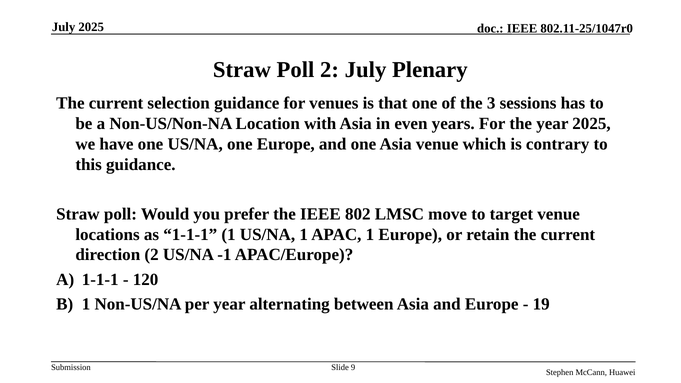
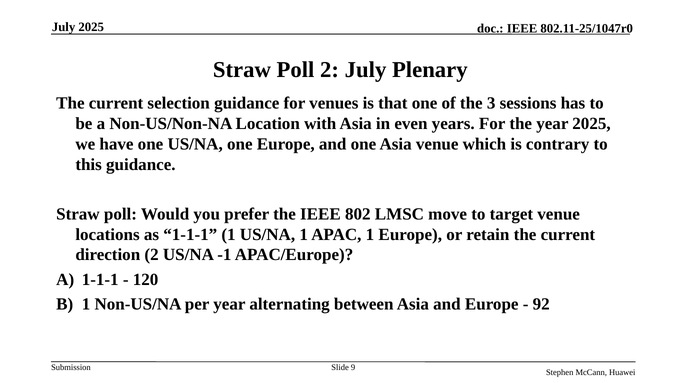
19: 19 -> 92
